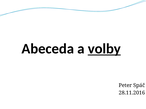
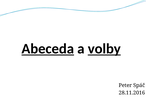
Abeceda underline: none -> present
